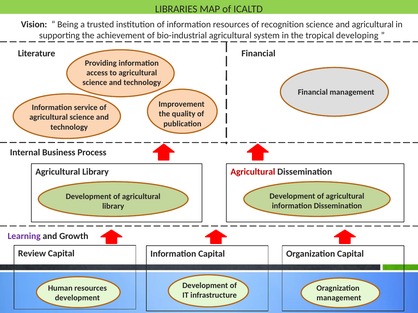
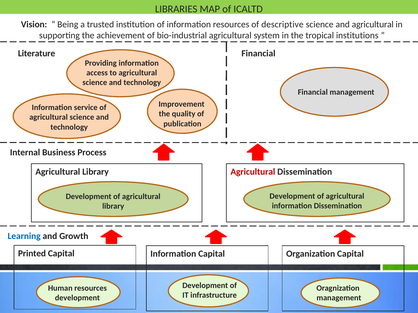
recognition: recognition -> descriptive
developing: developing -> institutions
Learning colour: purple -> blue
Review: Review -> Printed
